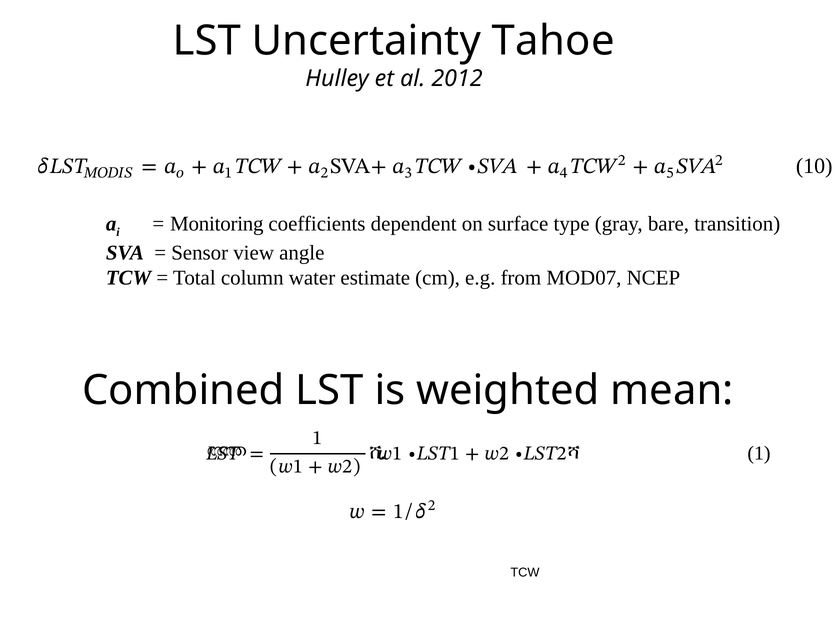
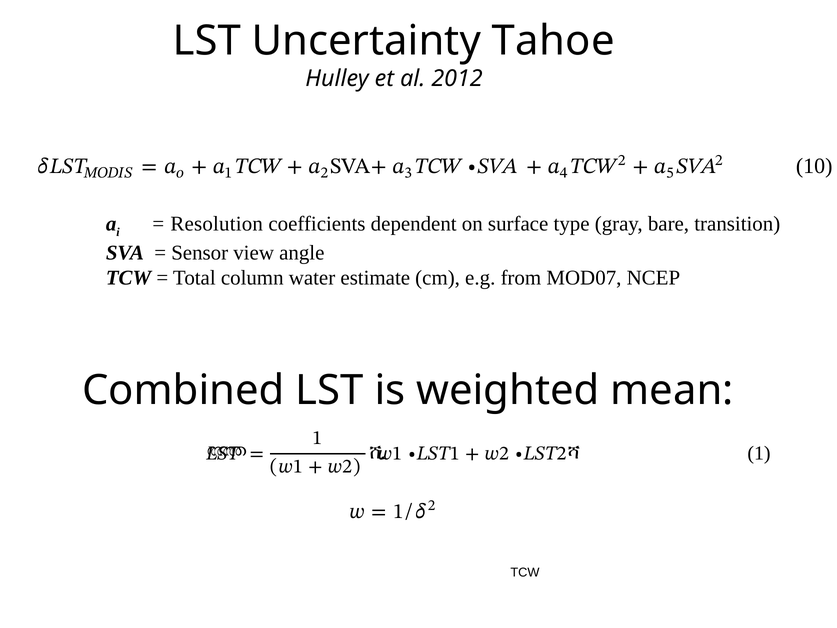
Monitoring: Monitoring -> Resolution
